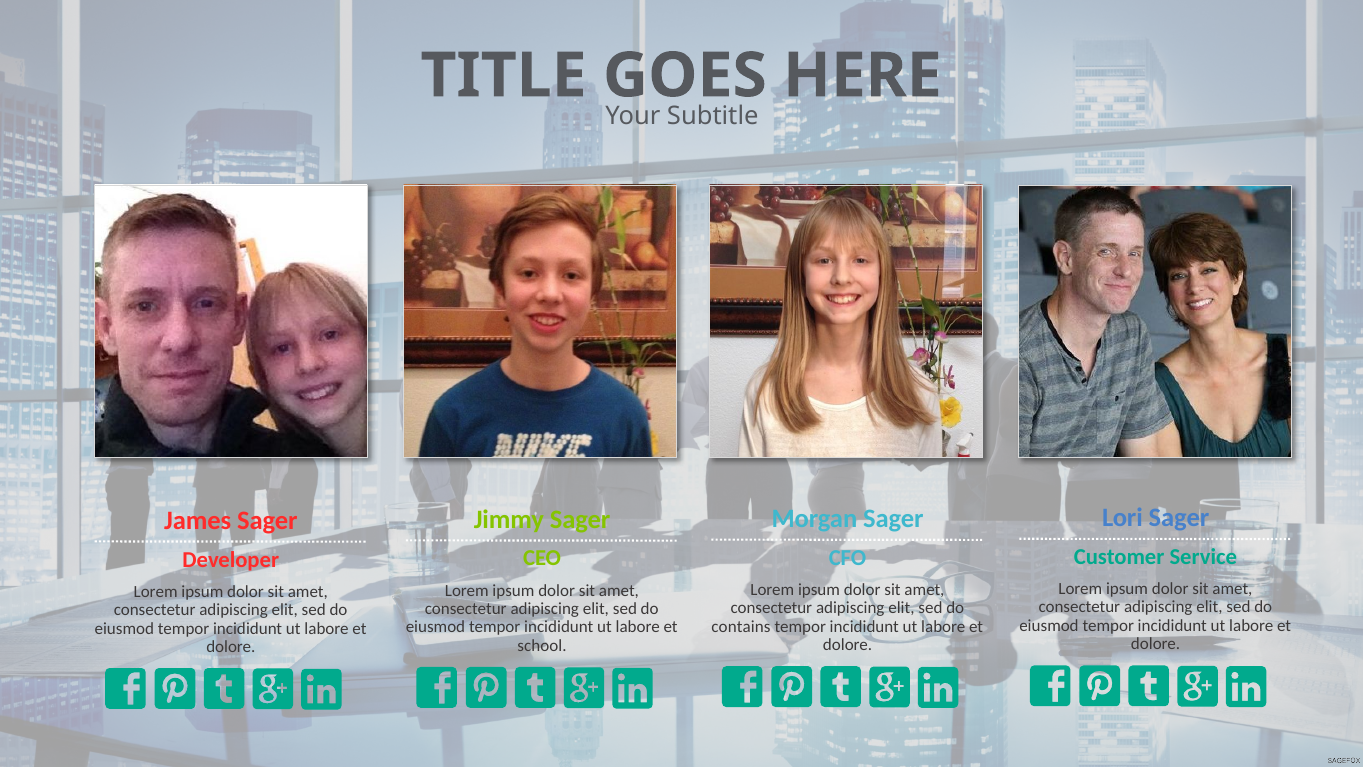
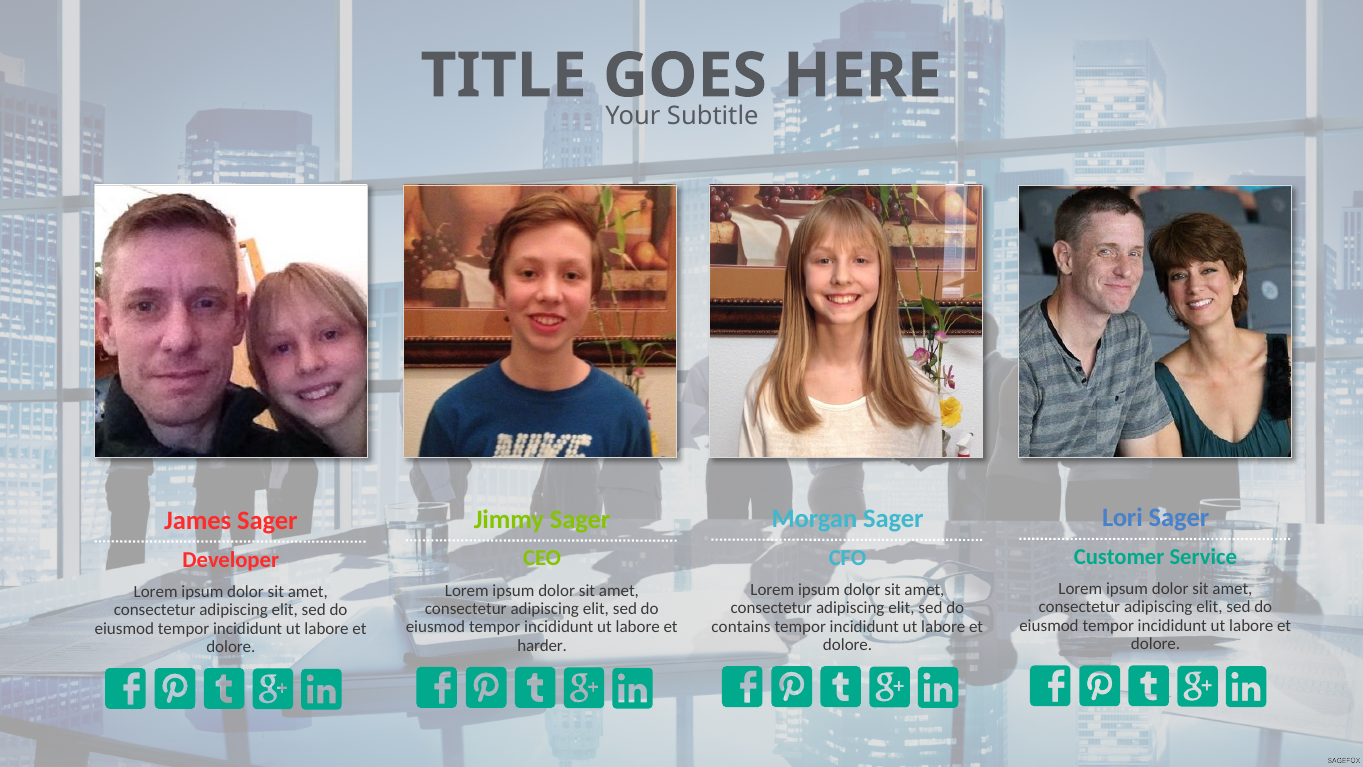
school: school -> harder
